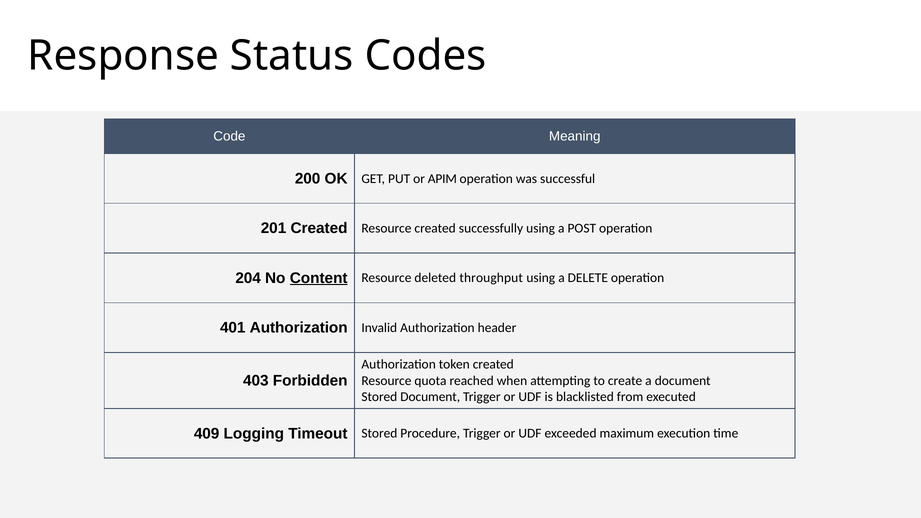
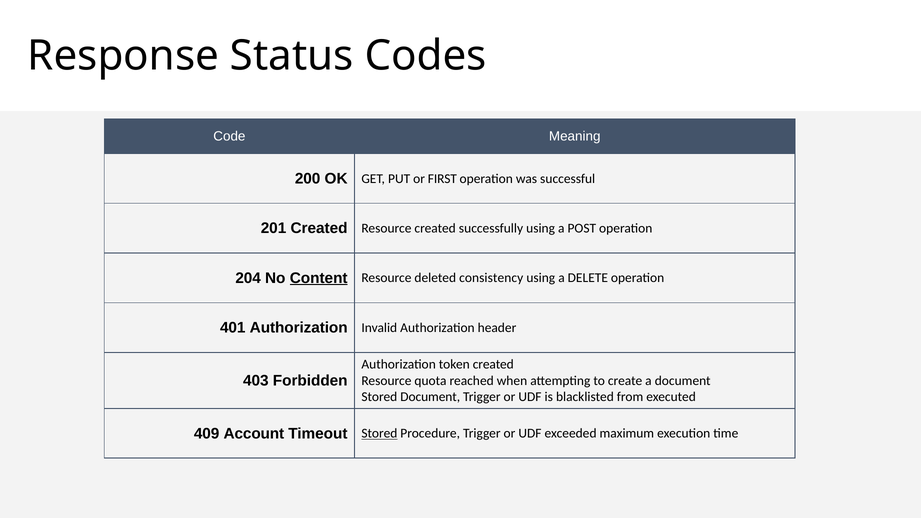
APIM: APIM -> FIRST
throughput: throughput -> consistency
Logging: Logging -> Account
Stored at (379, 433) underline: none -> present
